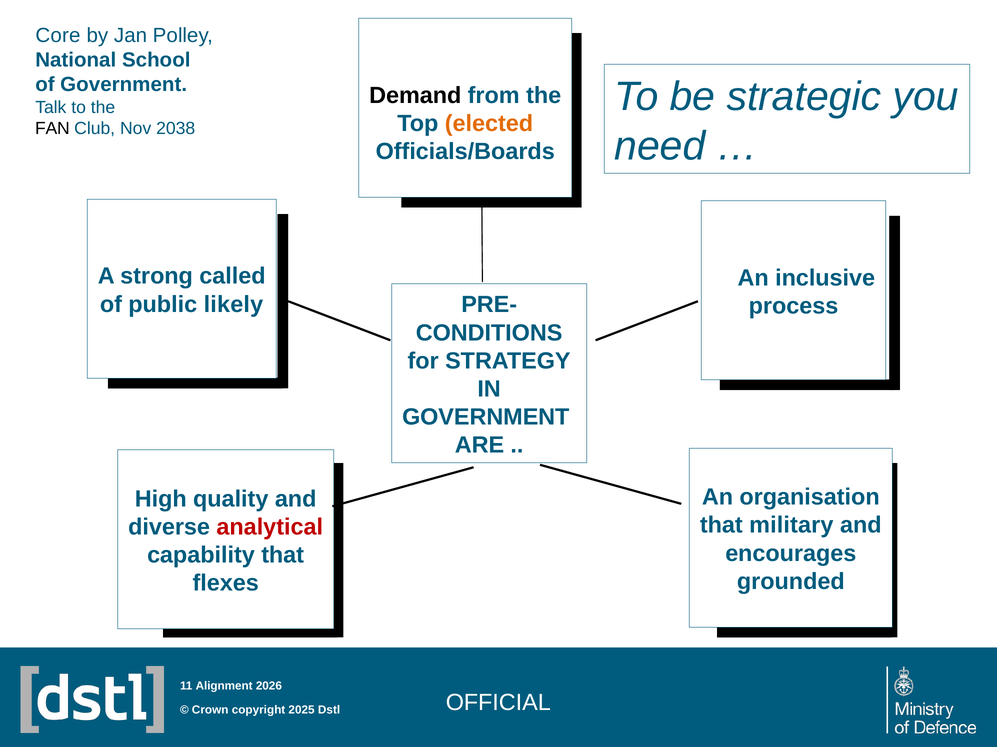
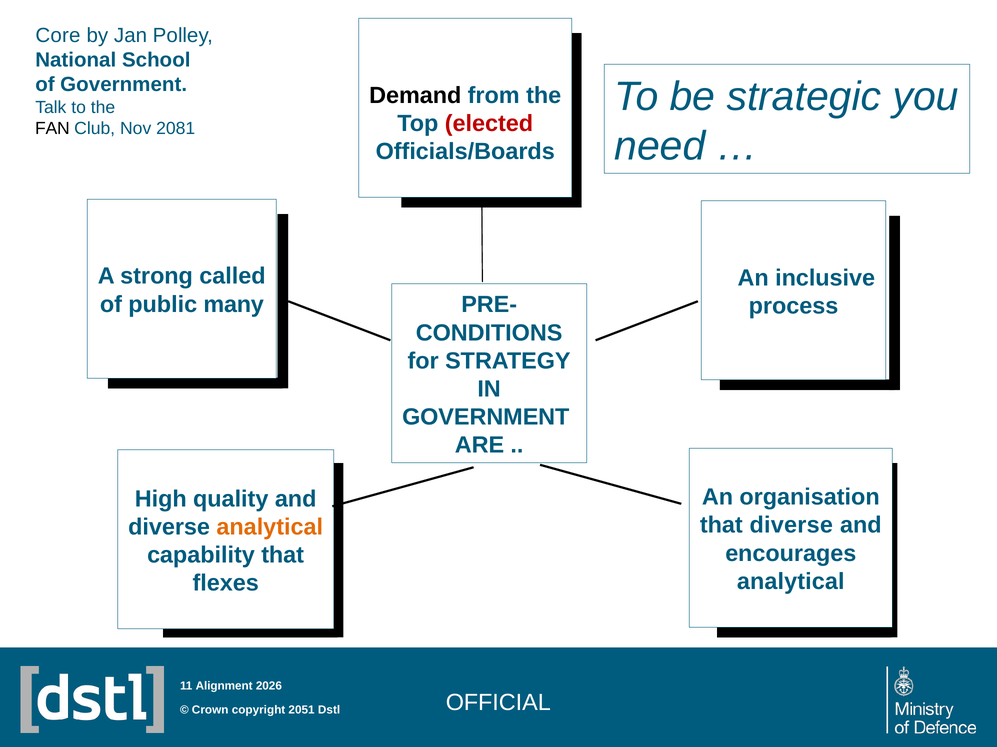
elected colour: orange -> red
2038: 2038 -> 2081
likely: likely -> many
that military: military -> diverse
analytical at (270, 527) colour: red -> orange
grounded at (791, 582): grounded -> analytical
2025: 2025 -> 2051
